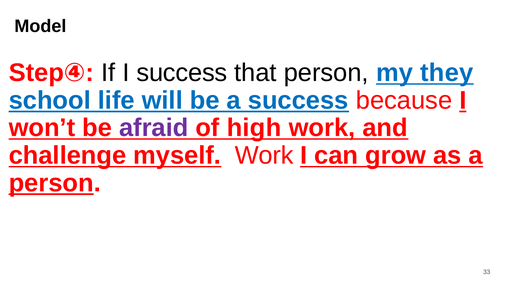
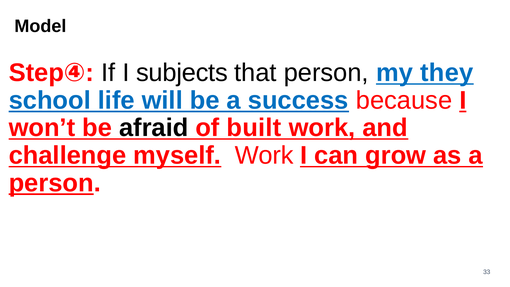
I success: success -> subjects
afraid colour: purple -> black
high: high -> built
